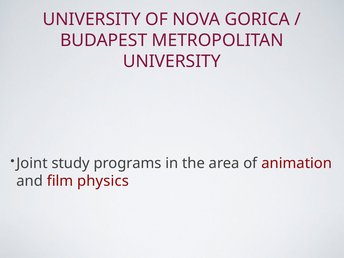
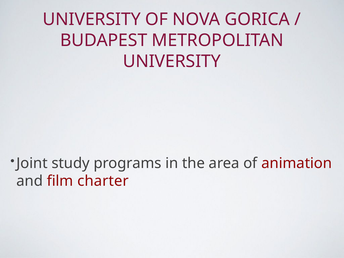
physics: physics -> charter
